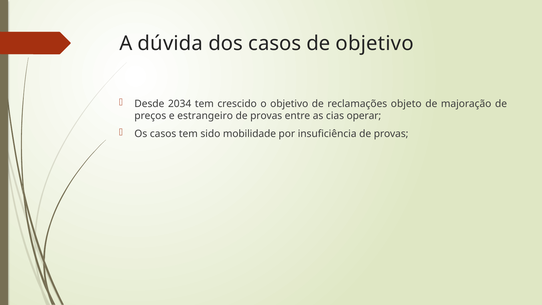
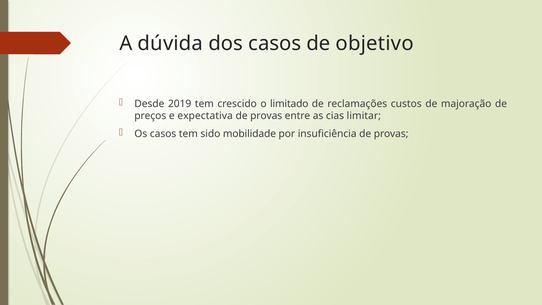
2034: 2034 -> 2019
o objetivo: objetivo -> limitado
objeto: objeto -> custos
estrangeiro: estrangeiro -> expectativa
operar: operar -> limitar
